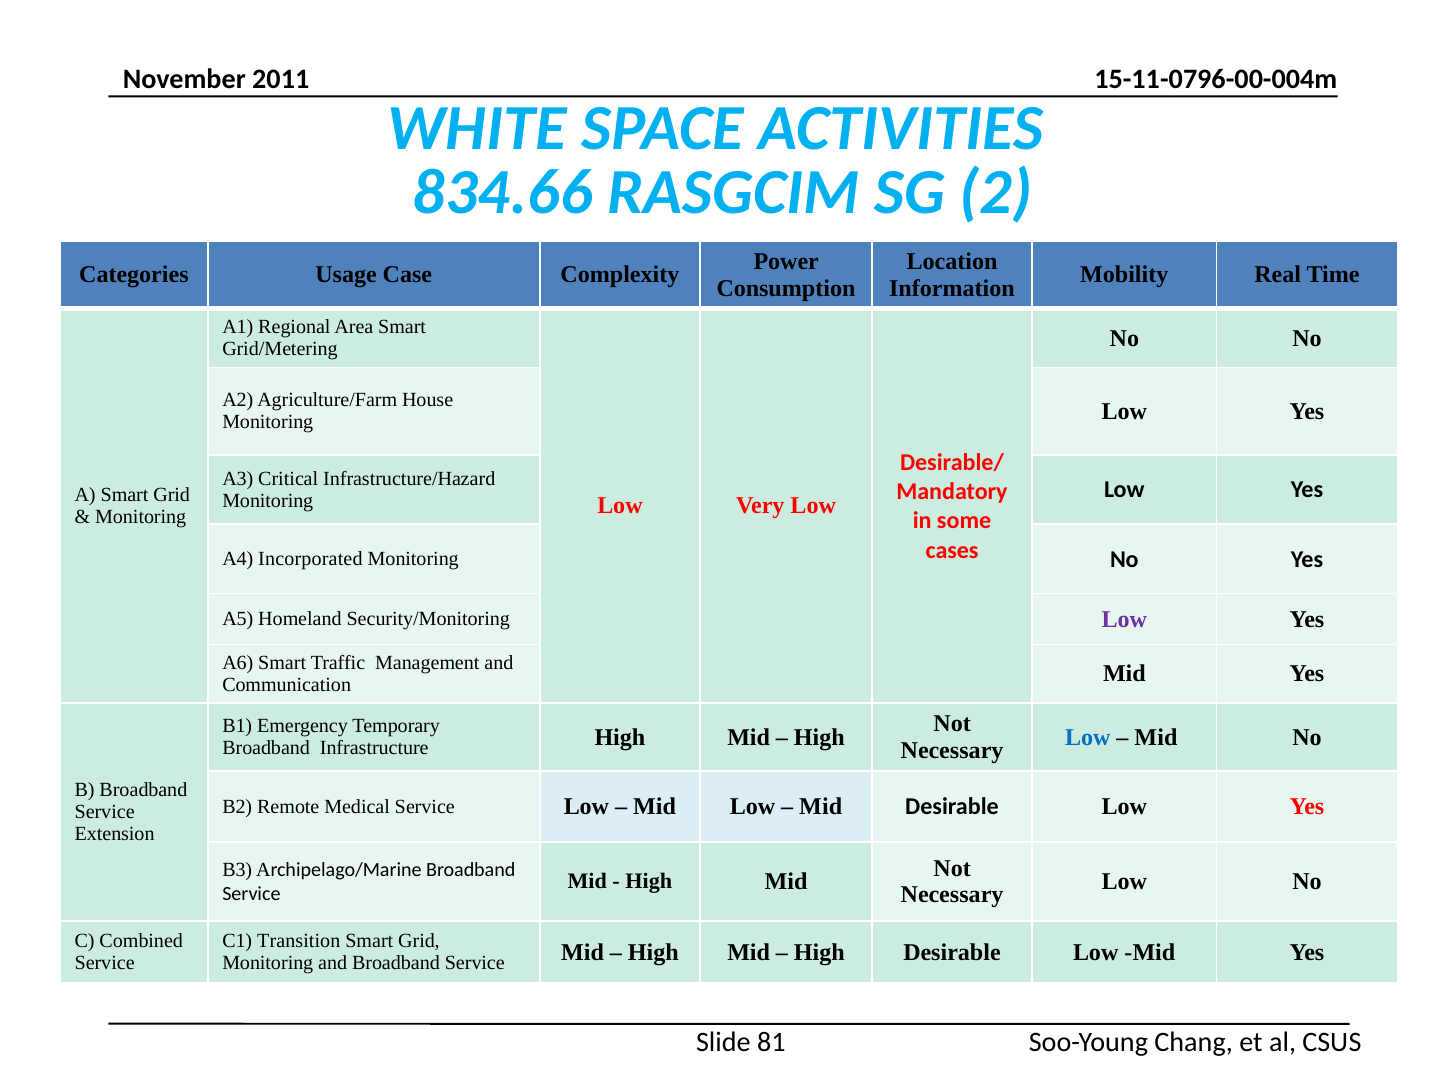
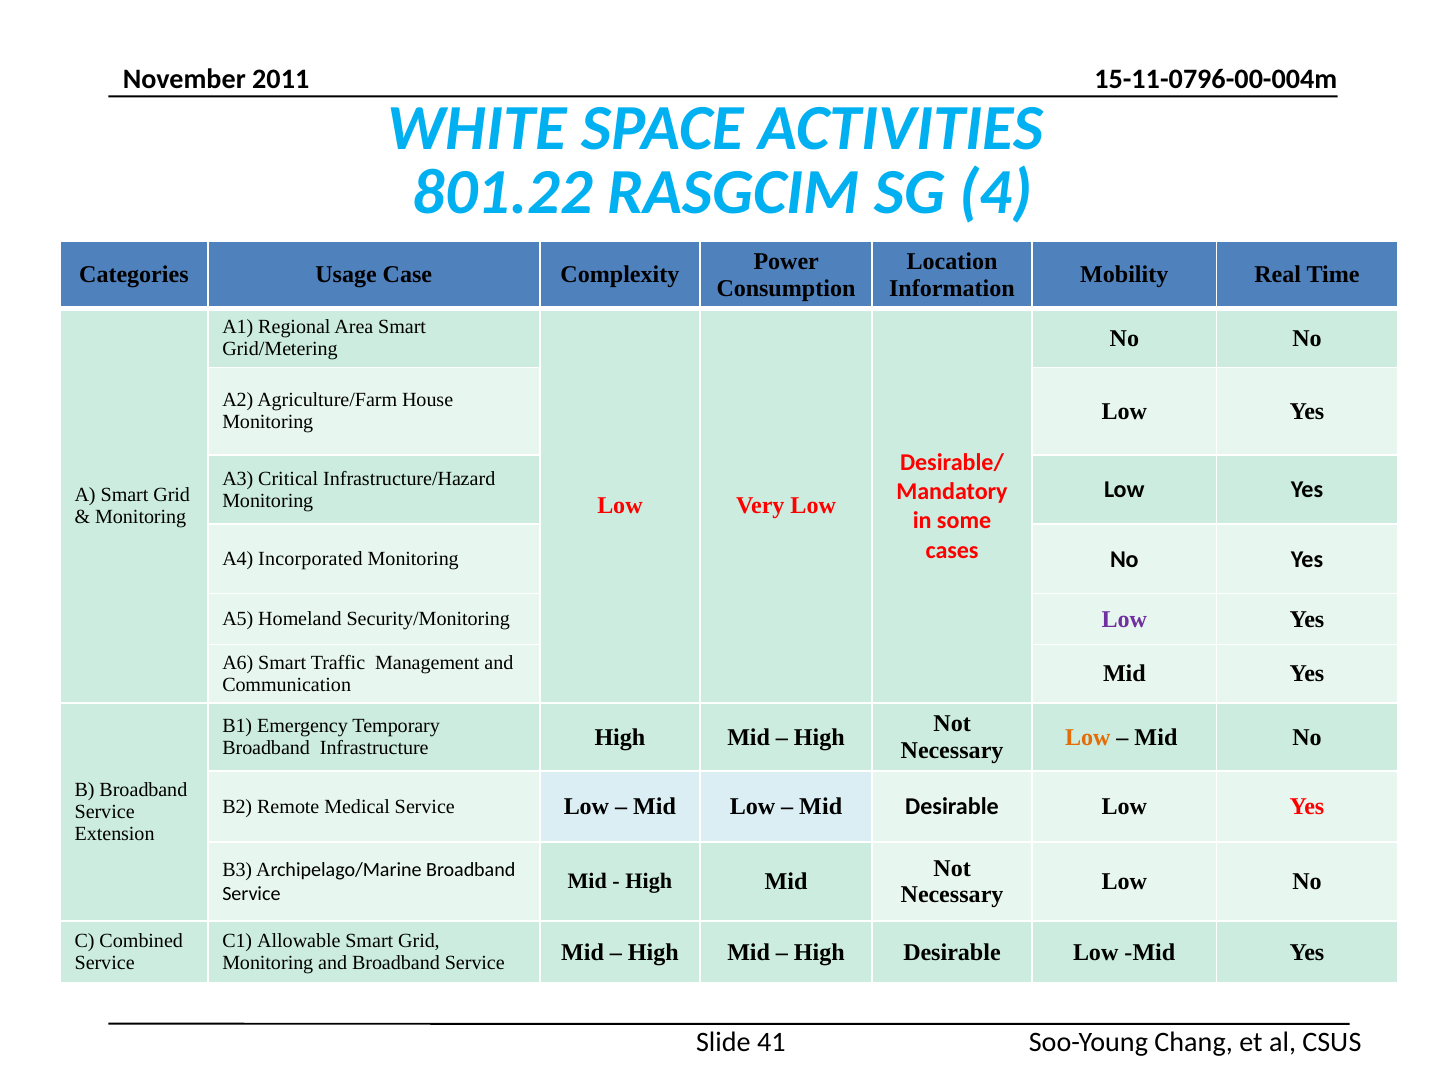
834.66: 834.66 -> 801.22
2: 2 -> 4
Low at (1088, 737) colour: blue -> orange
Transition: Transition -> Allowable
81: 81 -> 41
